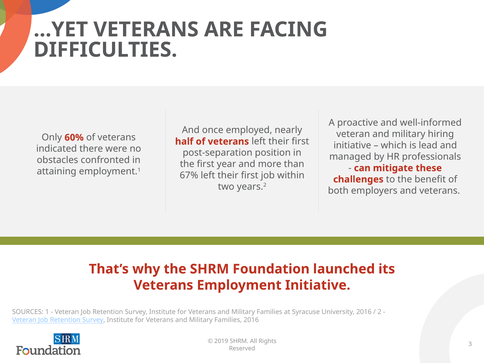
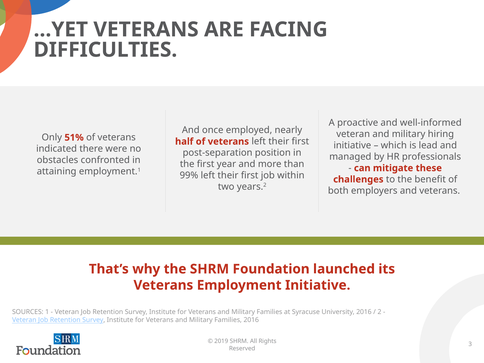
60%: 60% -> 51%
67%: 67% -> 99%
